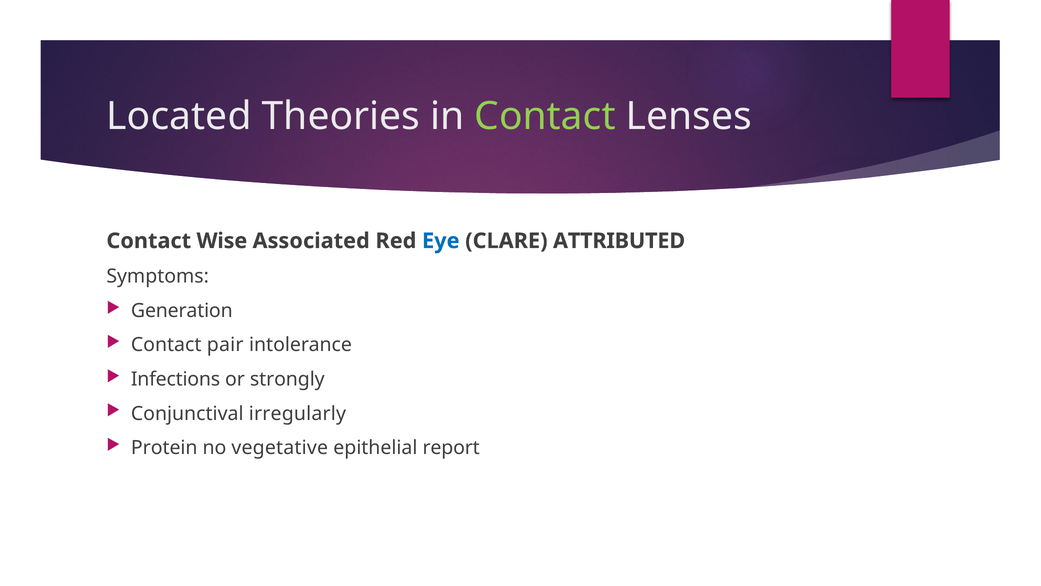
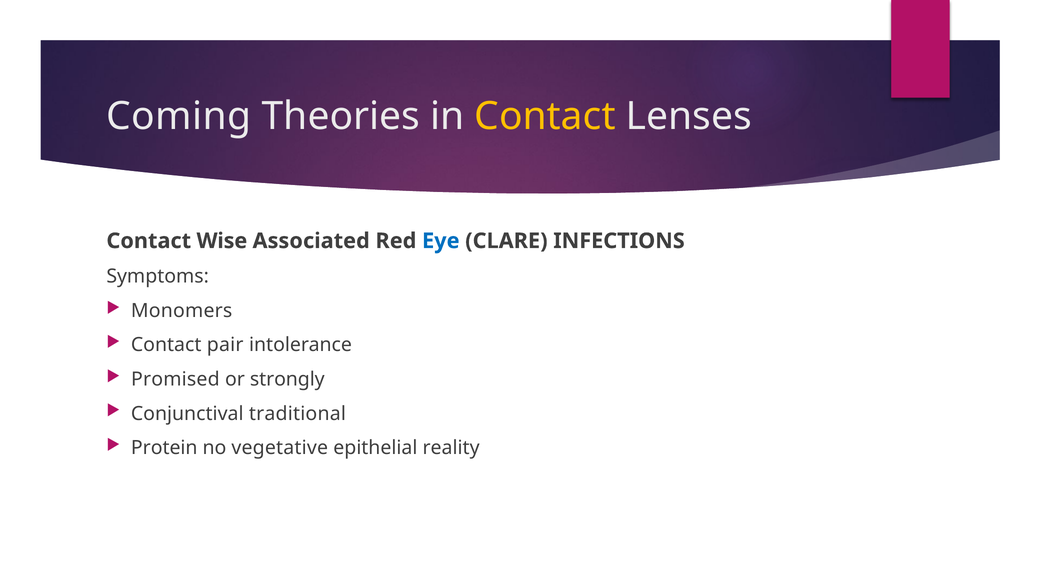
Located: Located -> Coming
Contact at (545, 116) colour: light green -> yellow
ATTRIBUTED: ATTRIBUTED -> INFECTIONS
Generation: Generation -> Monomers
Infections: Infections -> Promised
irregularly: irregularly -> traditional
report: report -> reality
